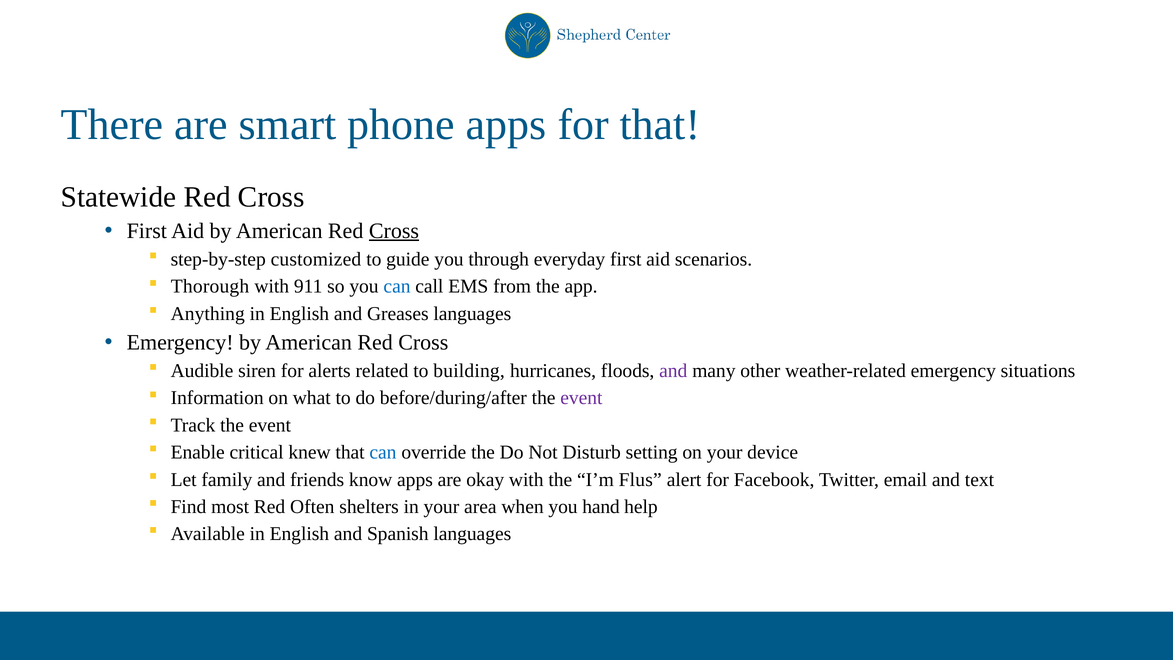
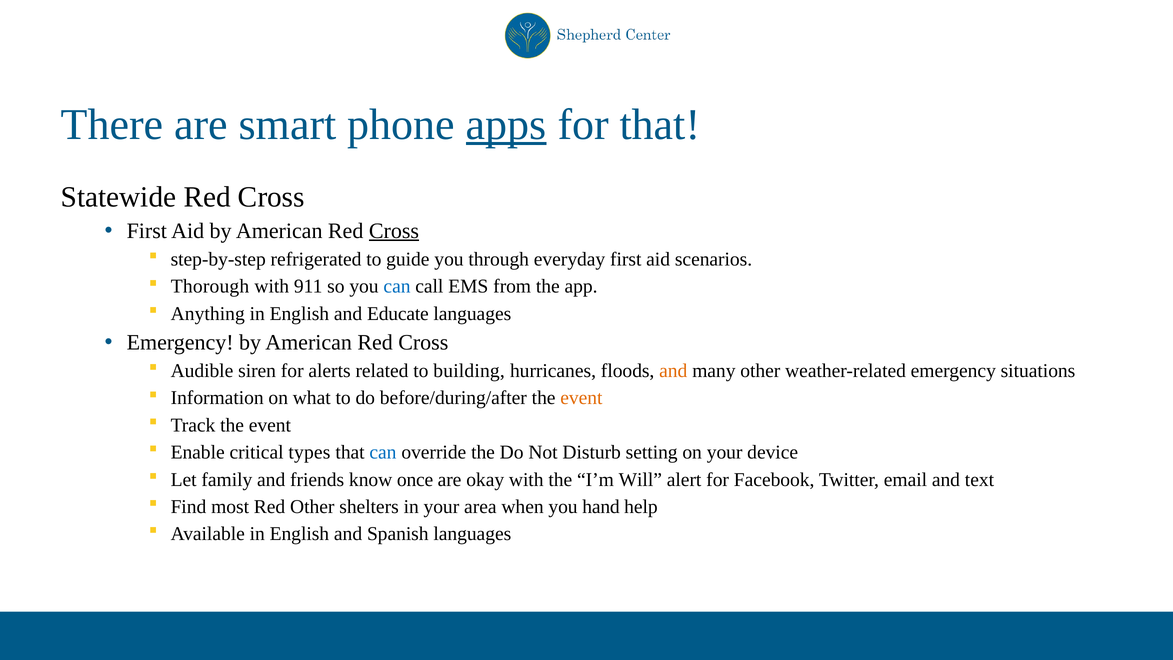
apps at (506, 125) underline: none -> present
customized: customized -> refrigerated
Greases: Greases -> Educate
and at (673, 371) colour: purple -> orange
event at (581, 398) colour: purple -> orange
knew: knew -> types
know apps: apps -> once
Flus: Flus -> Will
Red Often: Often -> Other
